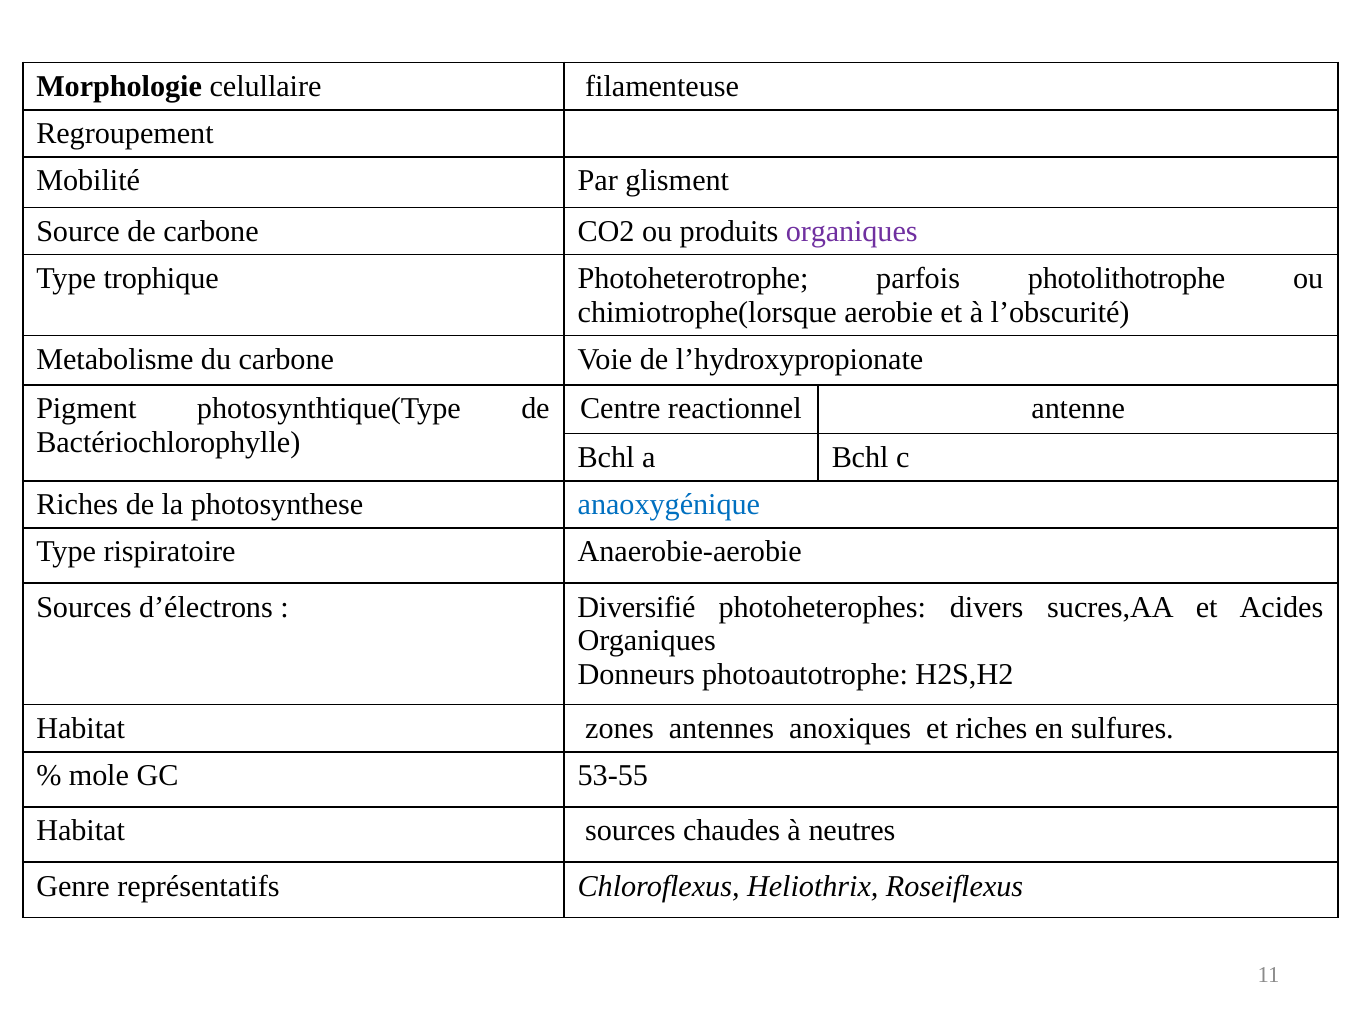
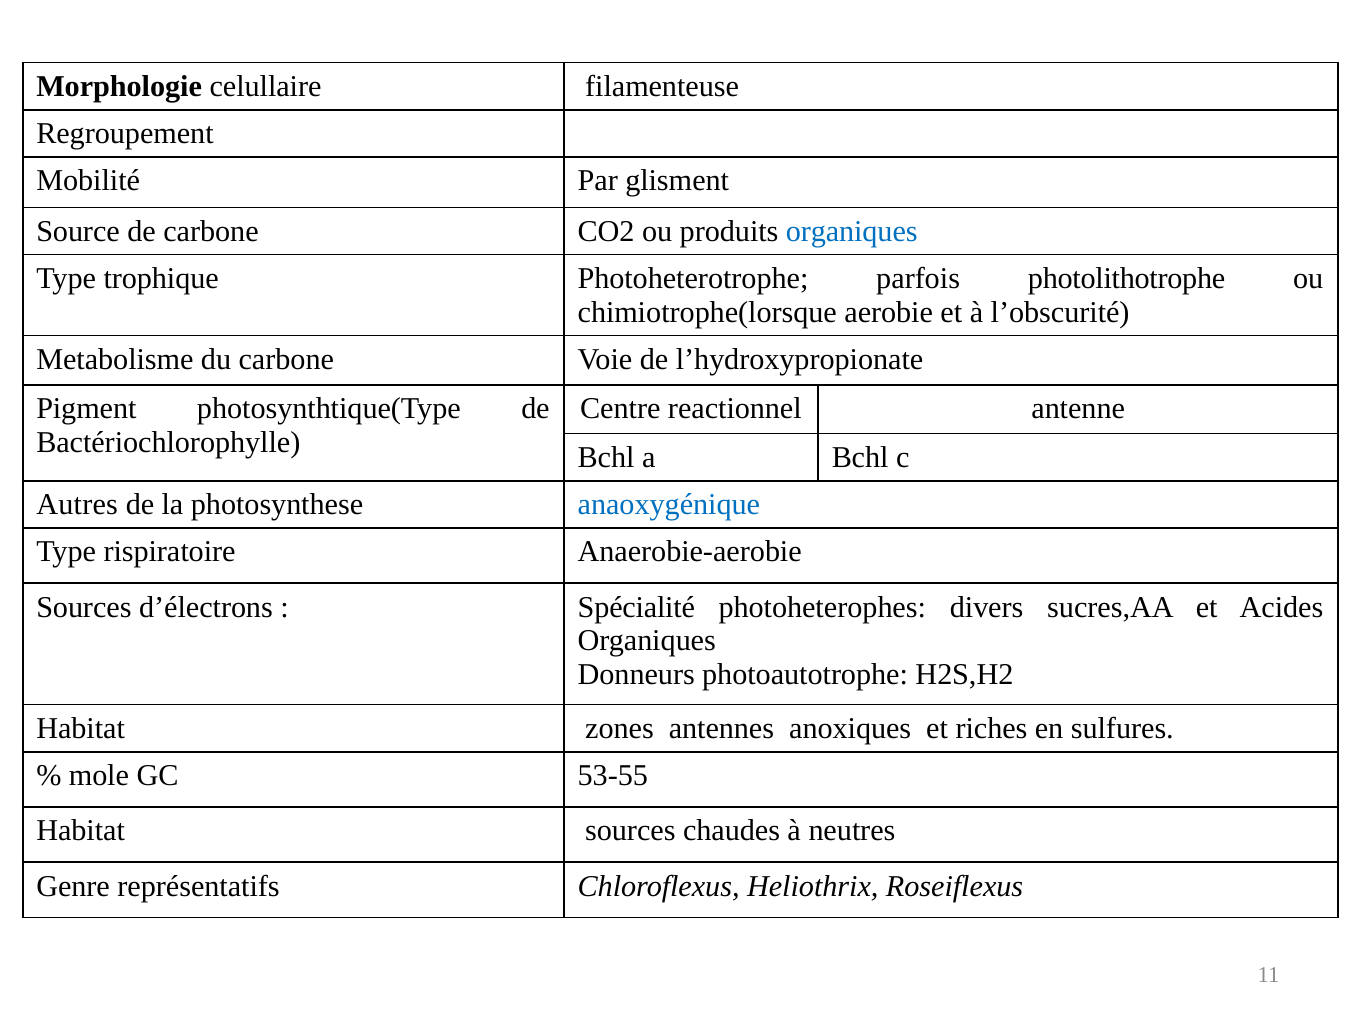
organiques at (852, 231) colour: purple -> blue
Riches at (77, 505): Riches -> Autres
Diversifié: Diversifié -> Spécialité
